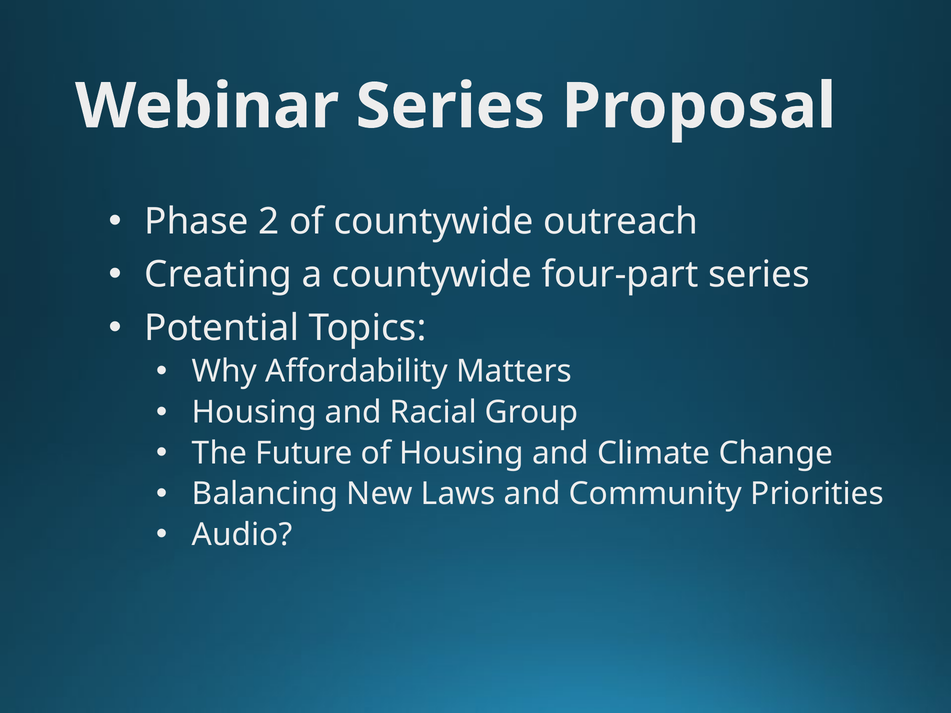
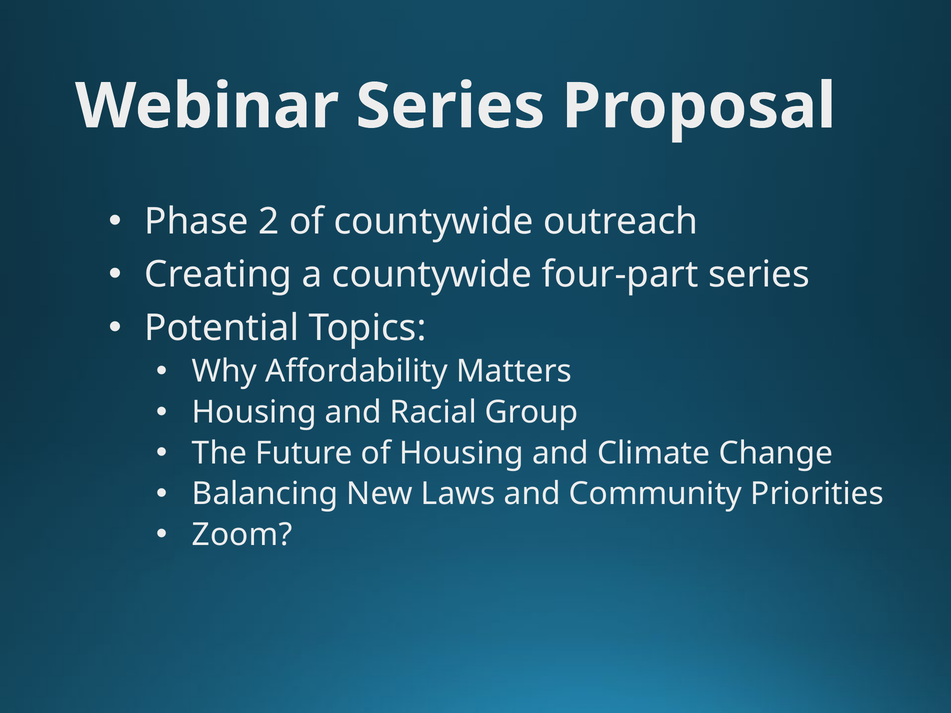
Audio: Audio -> Zoom
